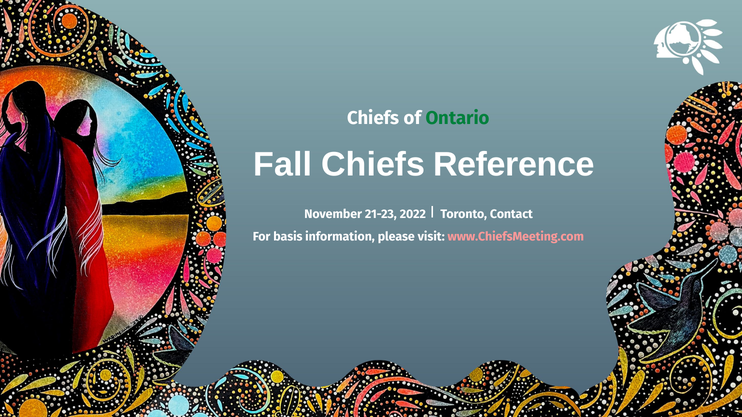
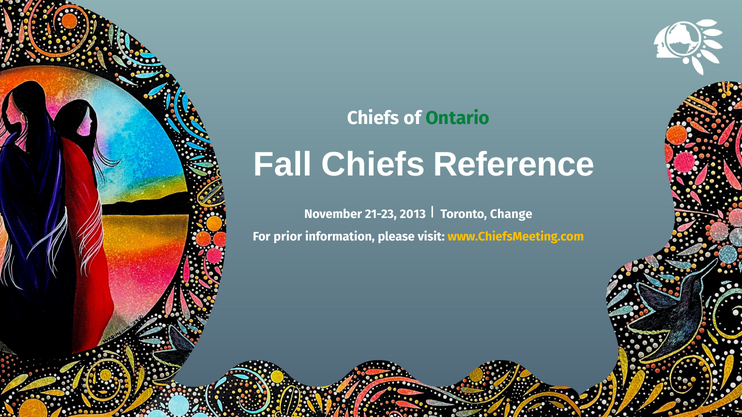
2022: 2022 -> 2013
Contact: Contact -> Change
basis: basis -> prior
www.ChiefsMeeting.com colour: pink -> yellow
